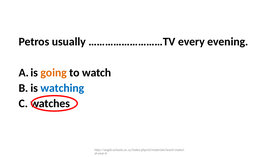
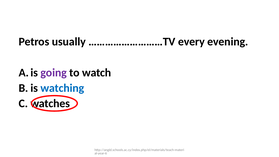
going colour: orange -> purple
